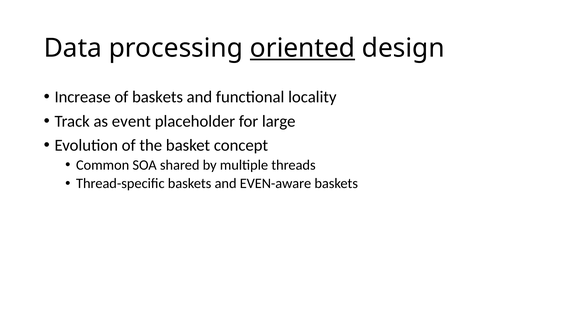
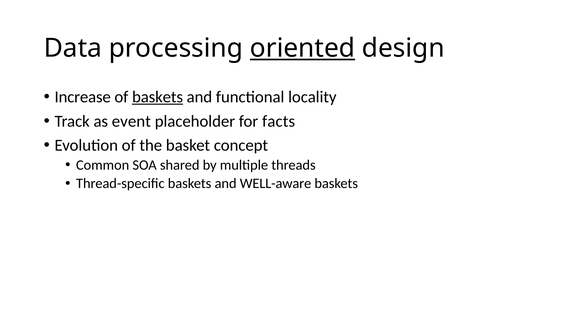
baskets at (158, 97) underline: none -> present
large: large -> facts
EVEN-aware: EVEN-aware -> WELL-aware
